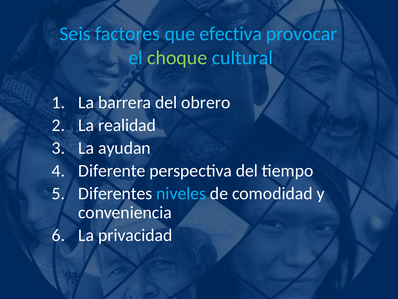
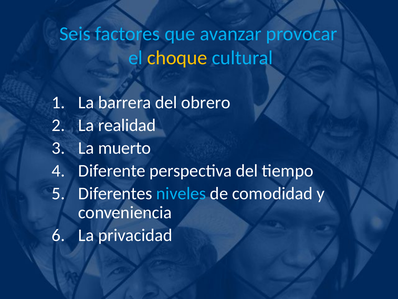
efectiva: efectiva -> avanzar
choque colour: light green -> yellow
ayudan: ayudan -> muerto
